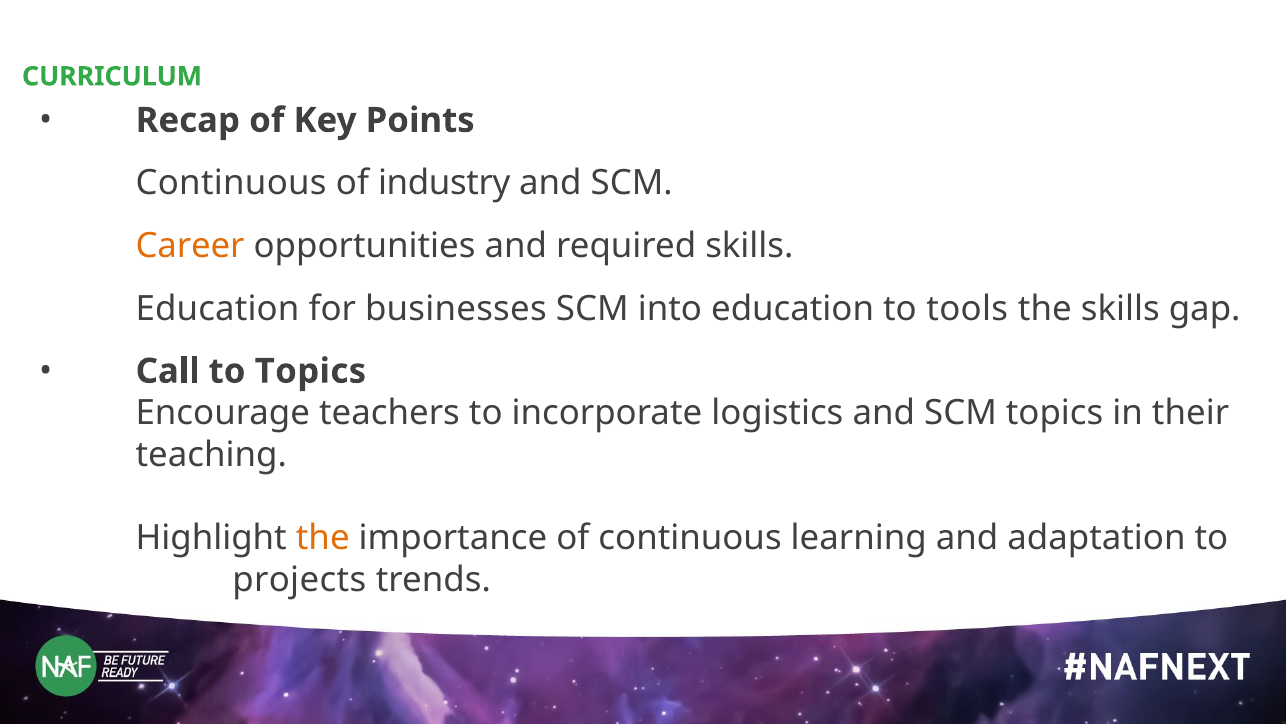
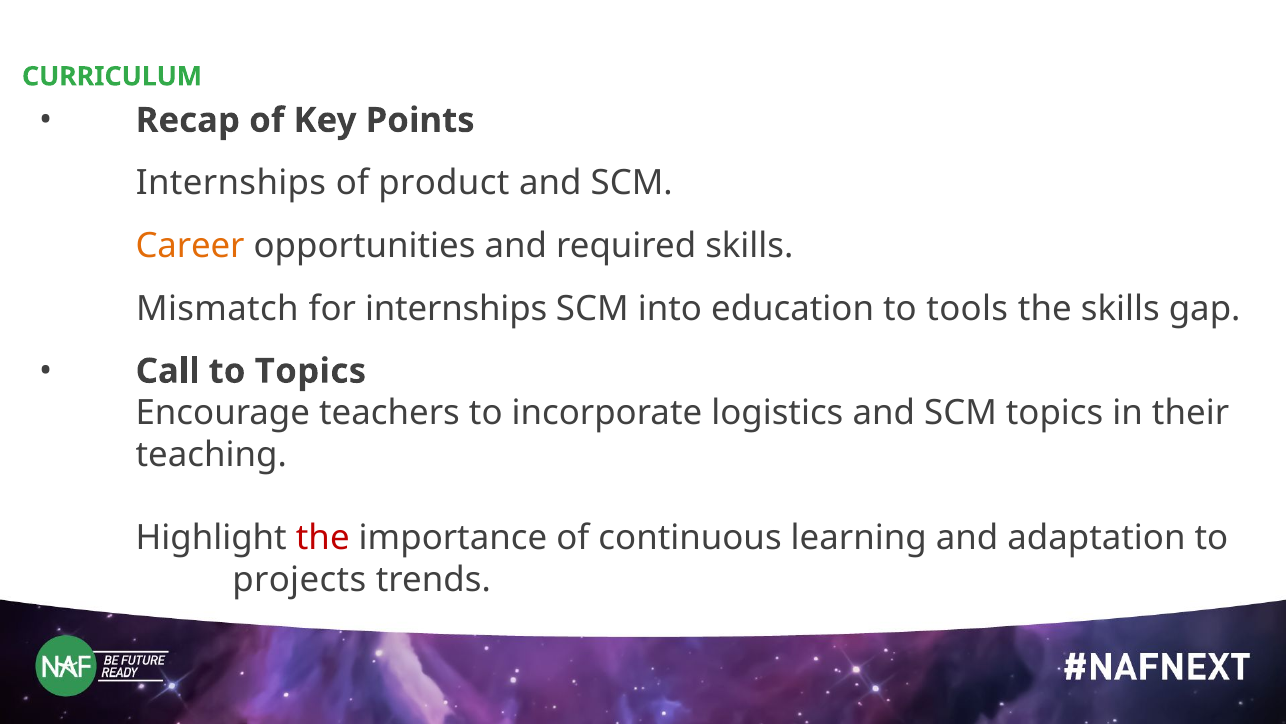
Continuous at (231, 183): Continuous -> Internships
industry: industry -> product
Education at (217, 308): Education -> Mismatch
for businesses: businesses -> internships
the at (323, 538) colour: orange -> red
